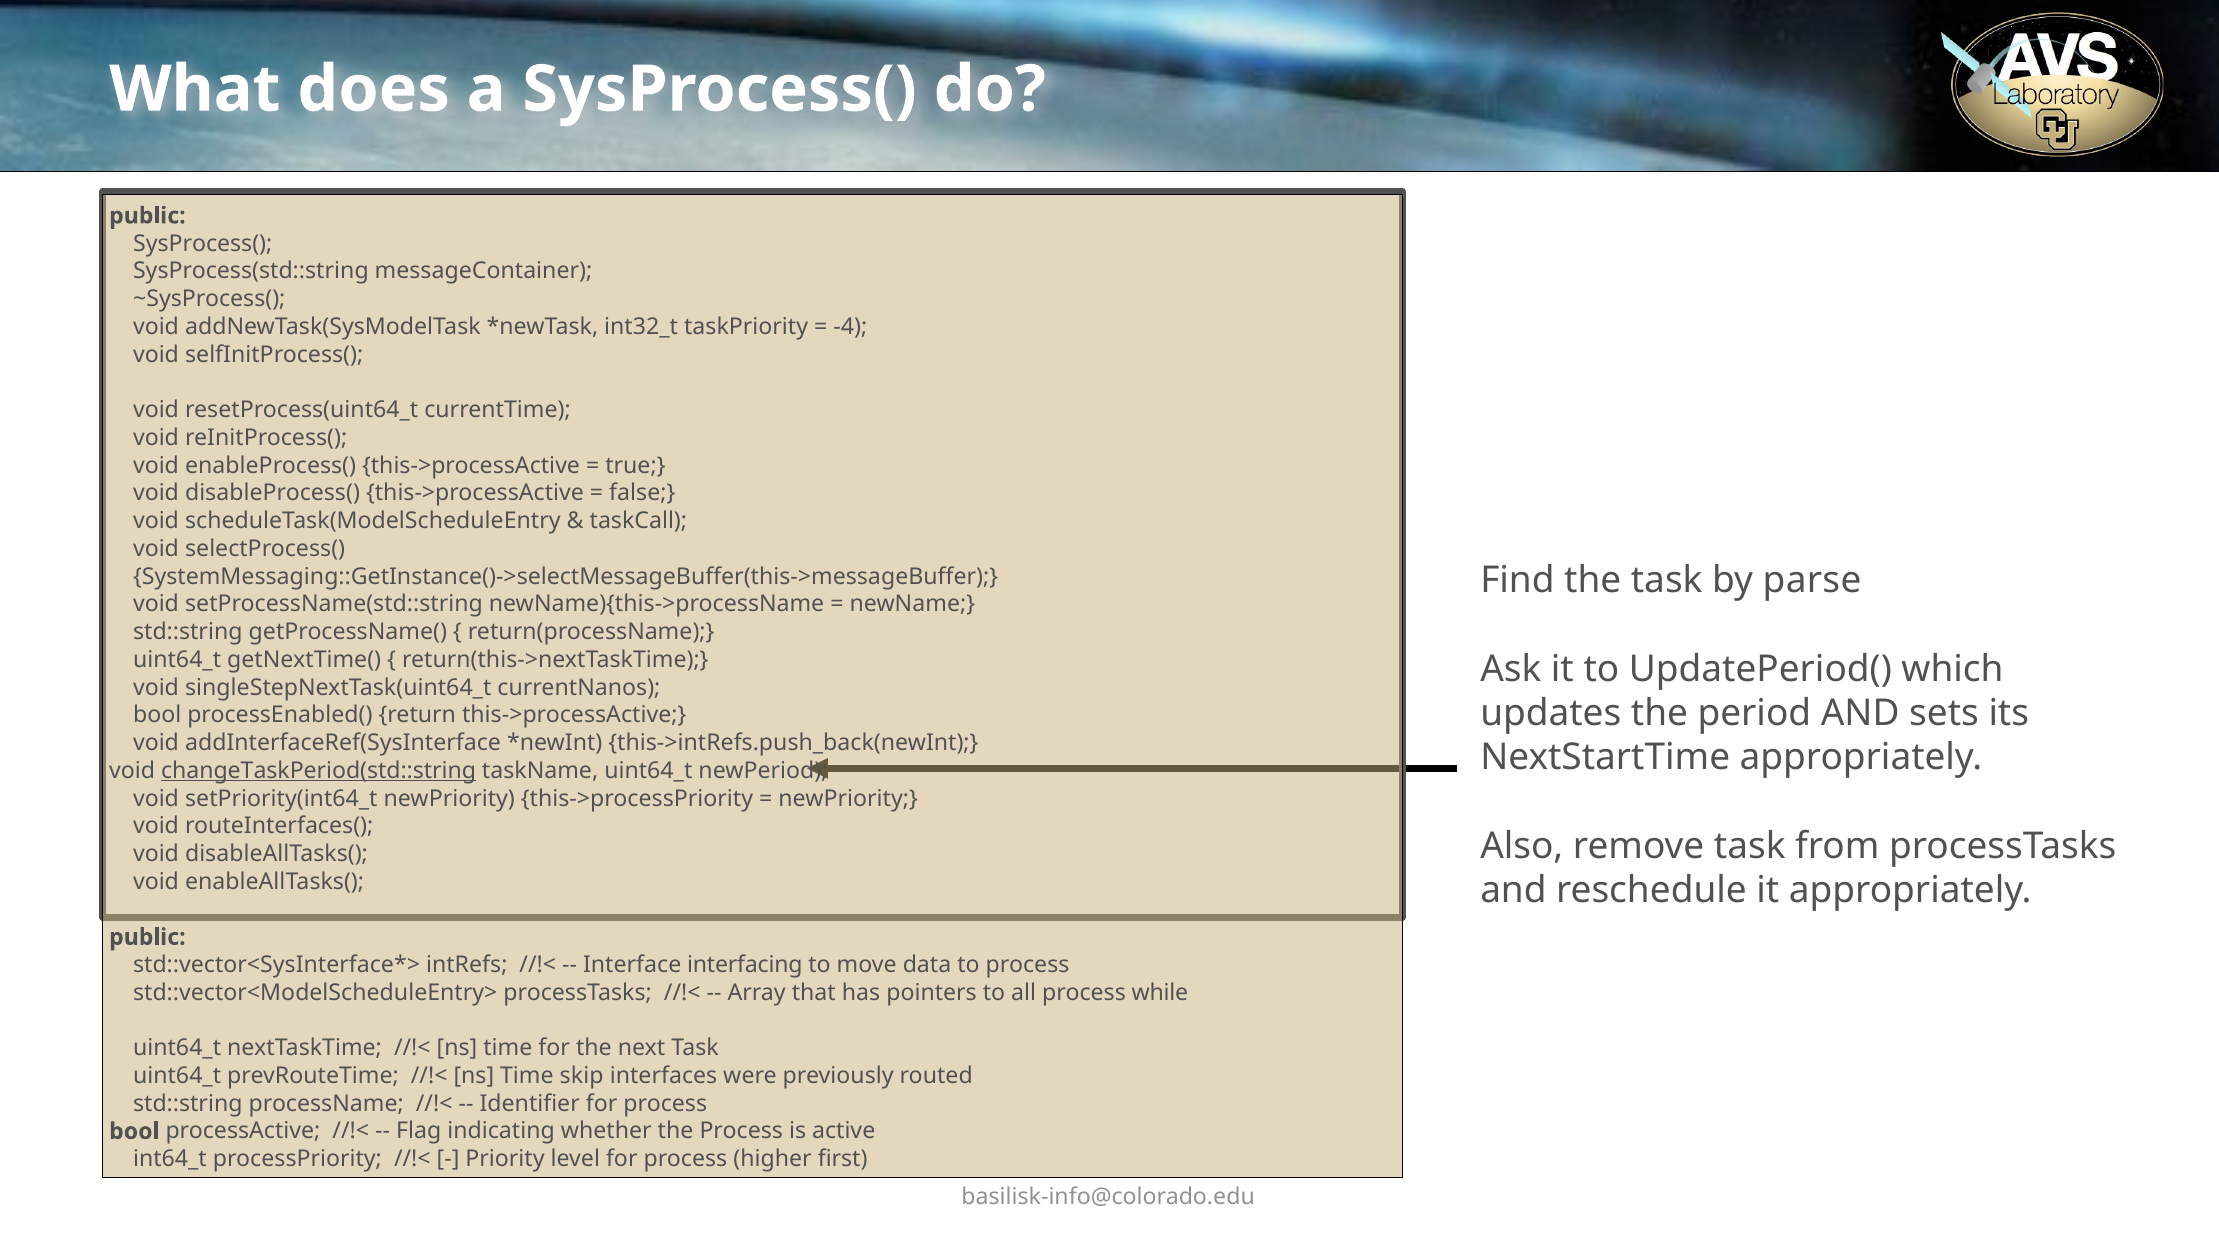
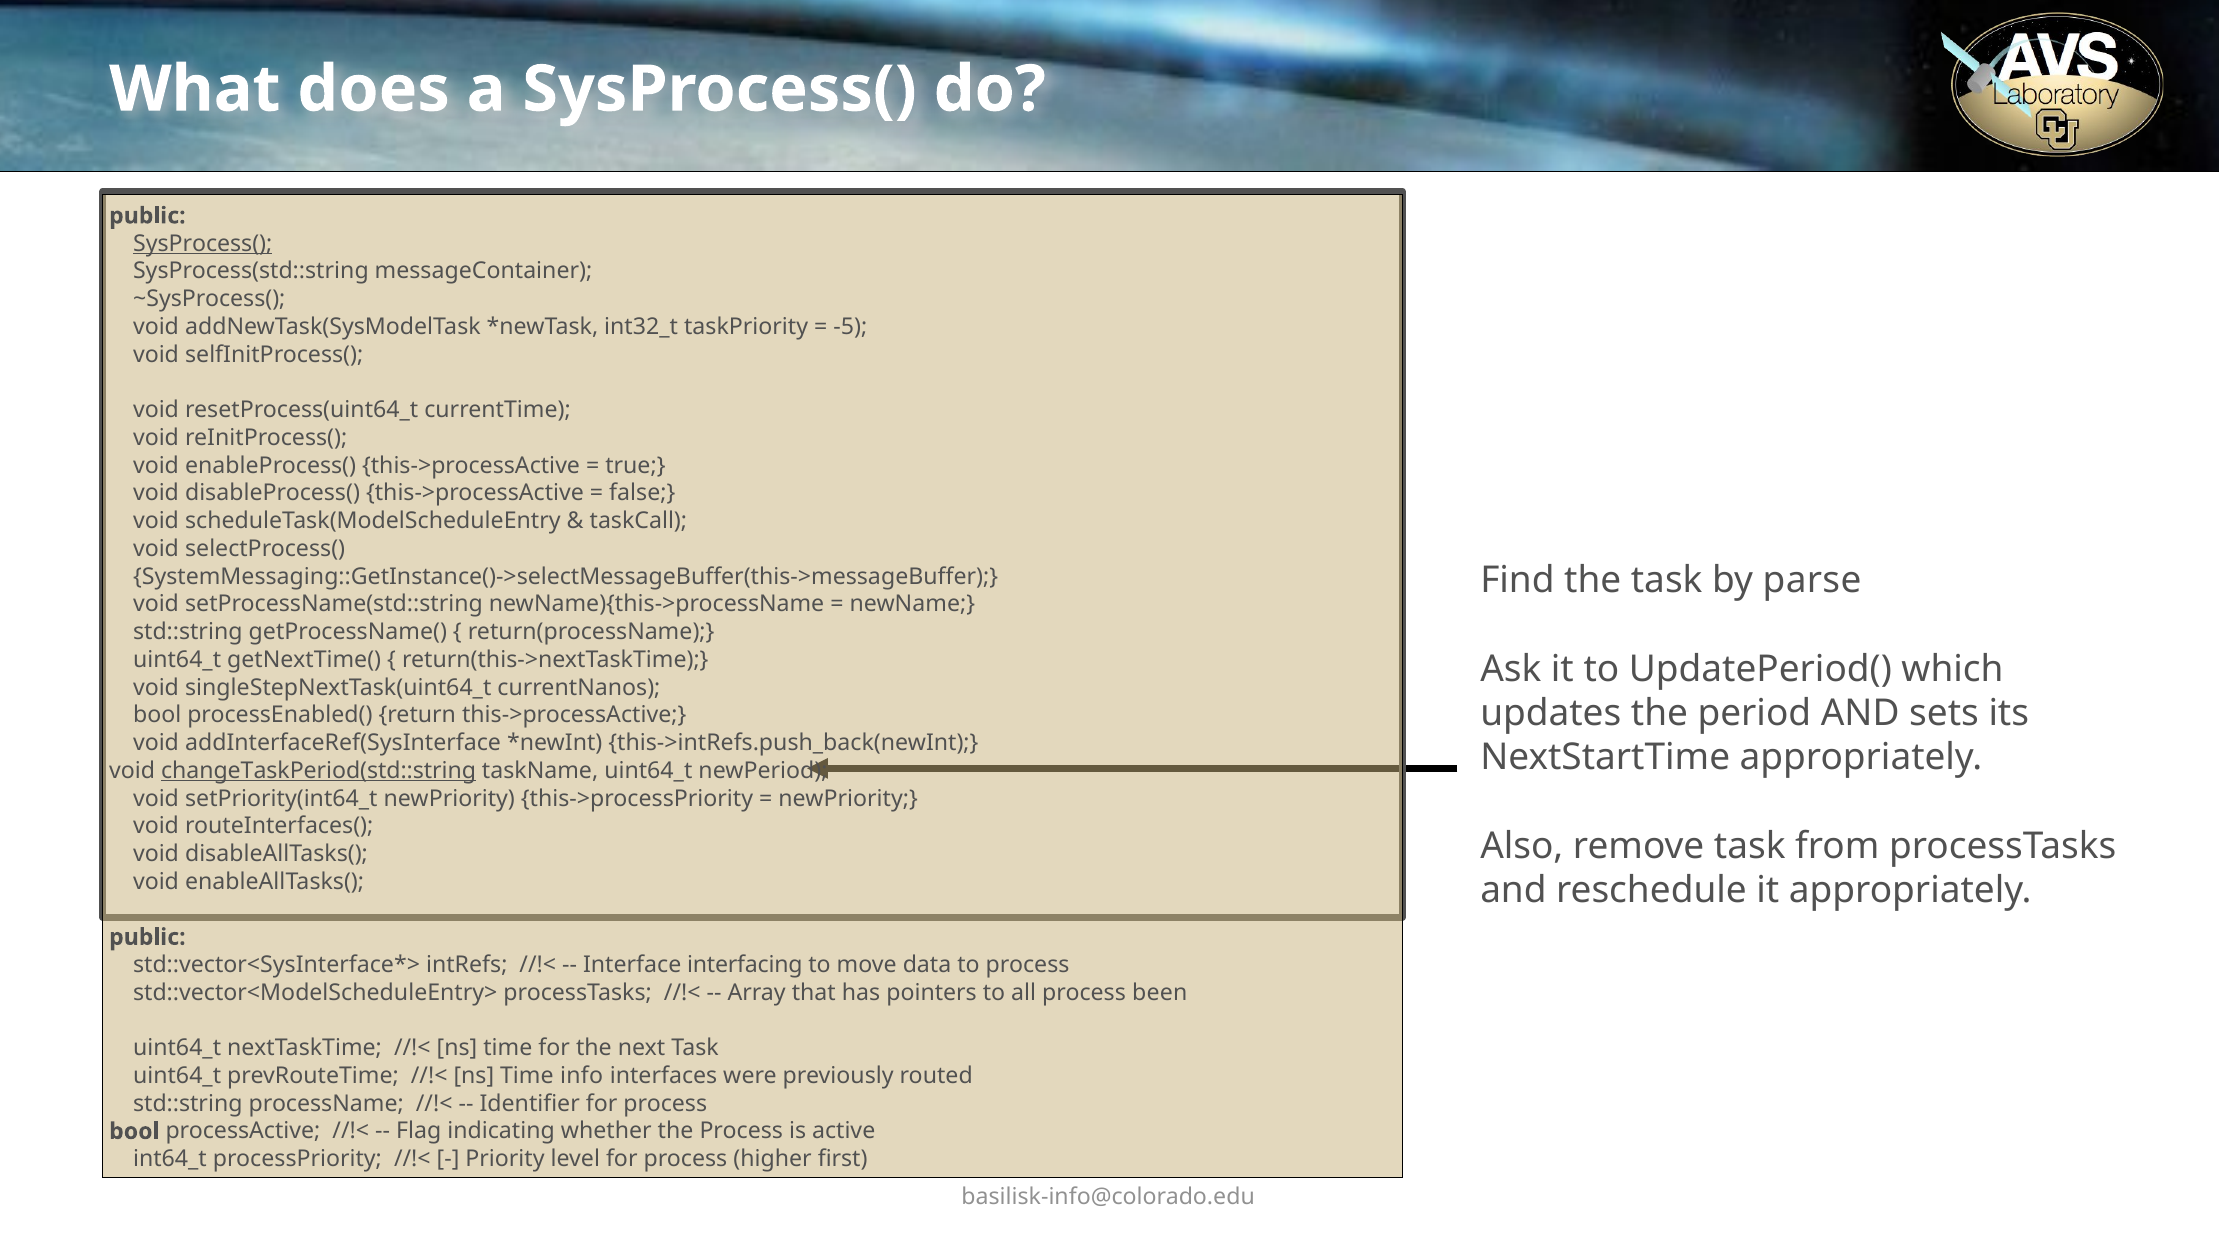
SysProcess( at (203, 244) underline: none -> present
-4: -4 -> -5
while: while -> been
skip: skip -> info
